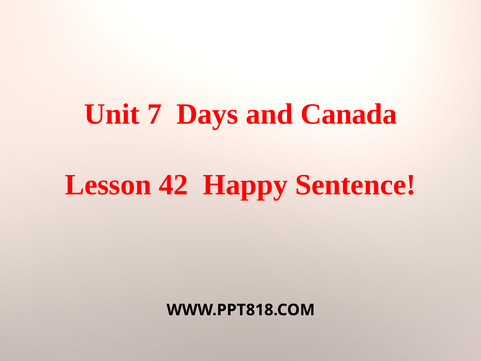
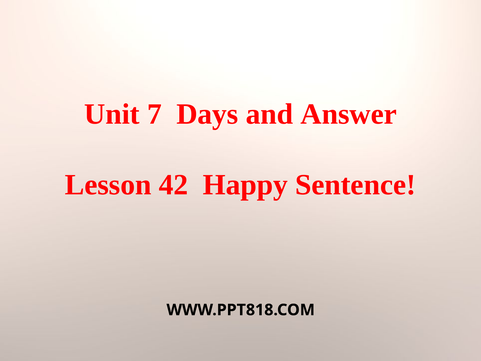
Canada: Canada -> Answer
